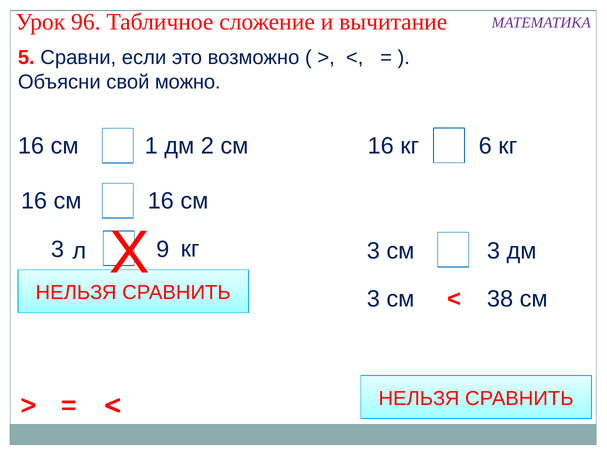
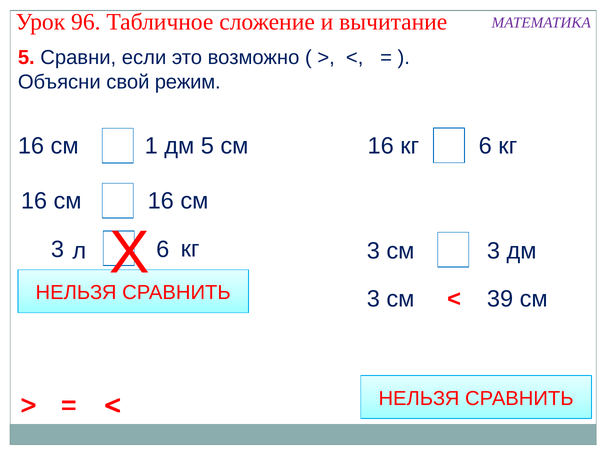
можно: можно -> режим
дм 2: 2 -> 5
9 at (163, 250): 9 -> 6
38: 38 -> 39
